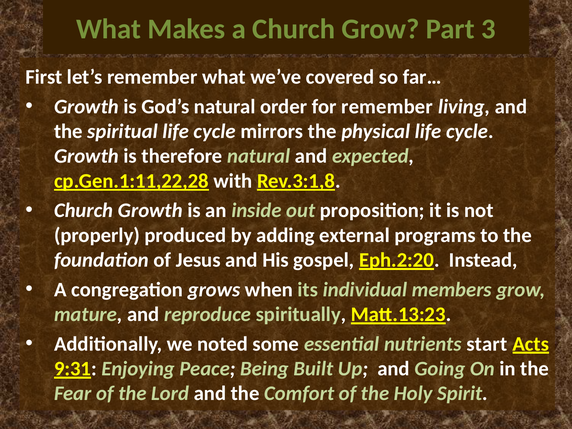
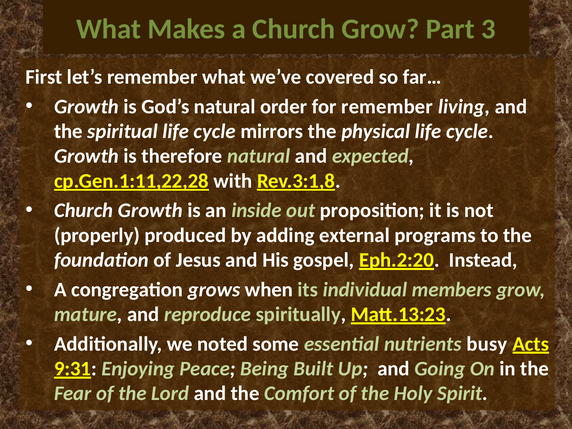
start: start -> busy
